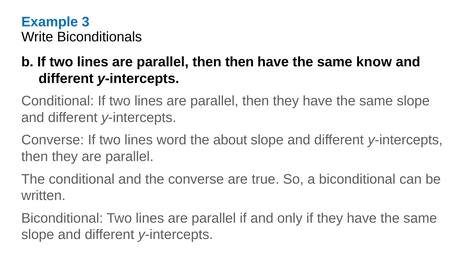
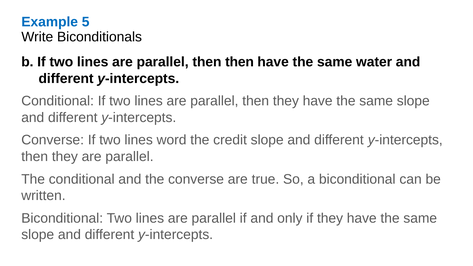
3: 3 -> 5
know: know -> water
about: about -> credit
